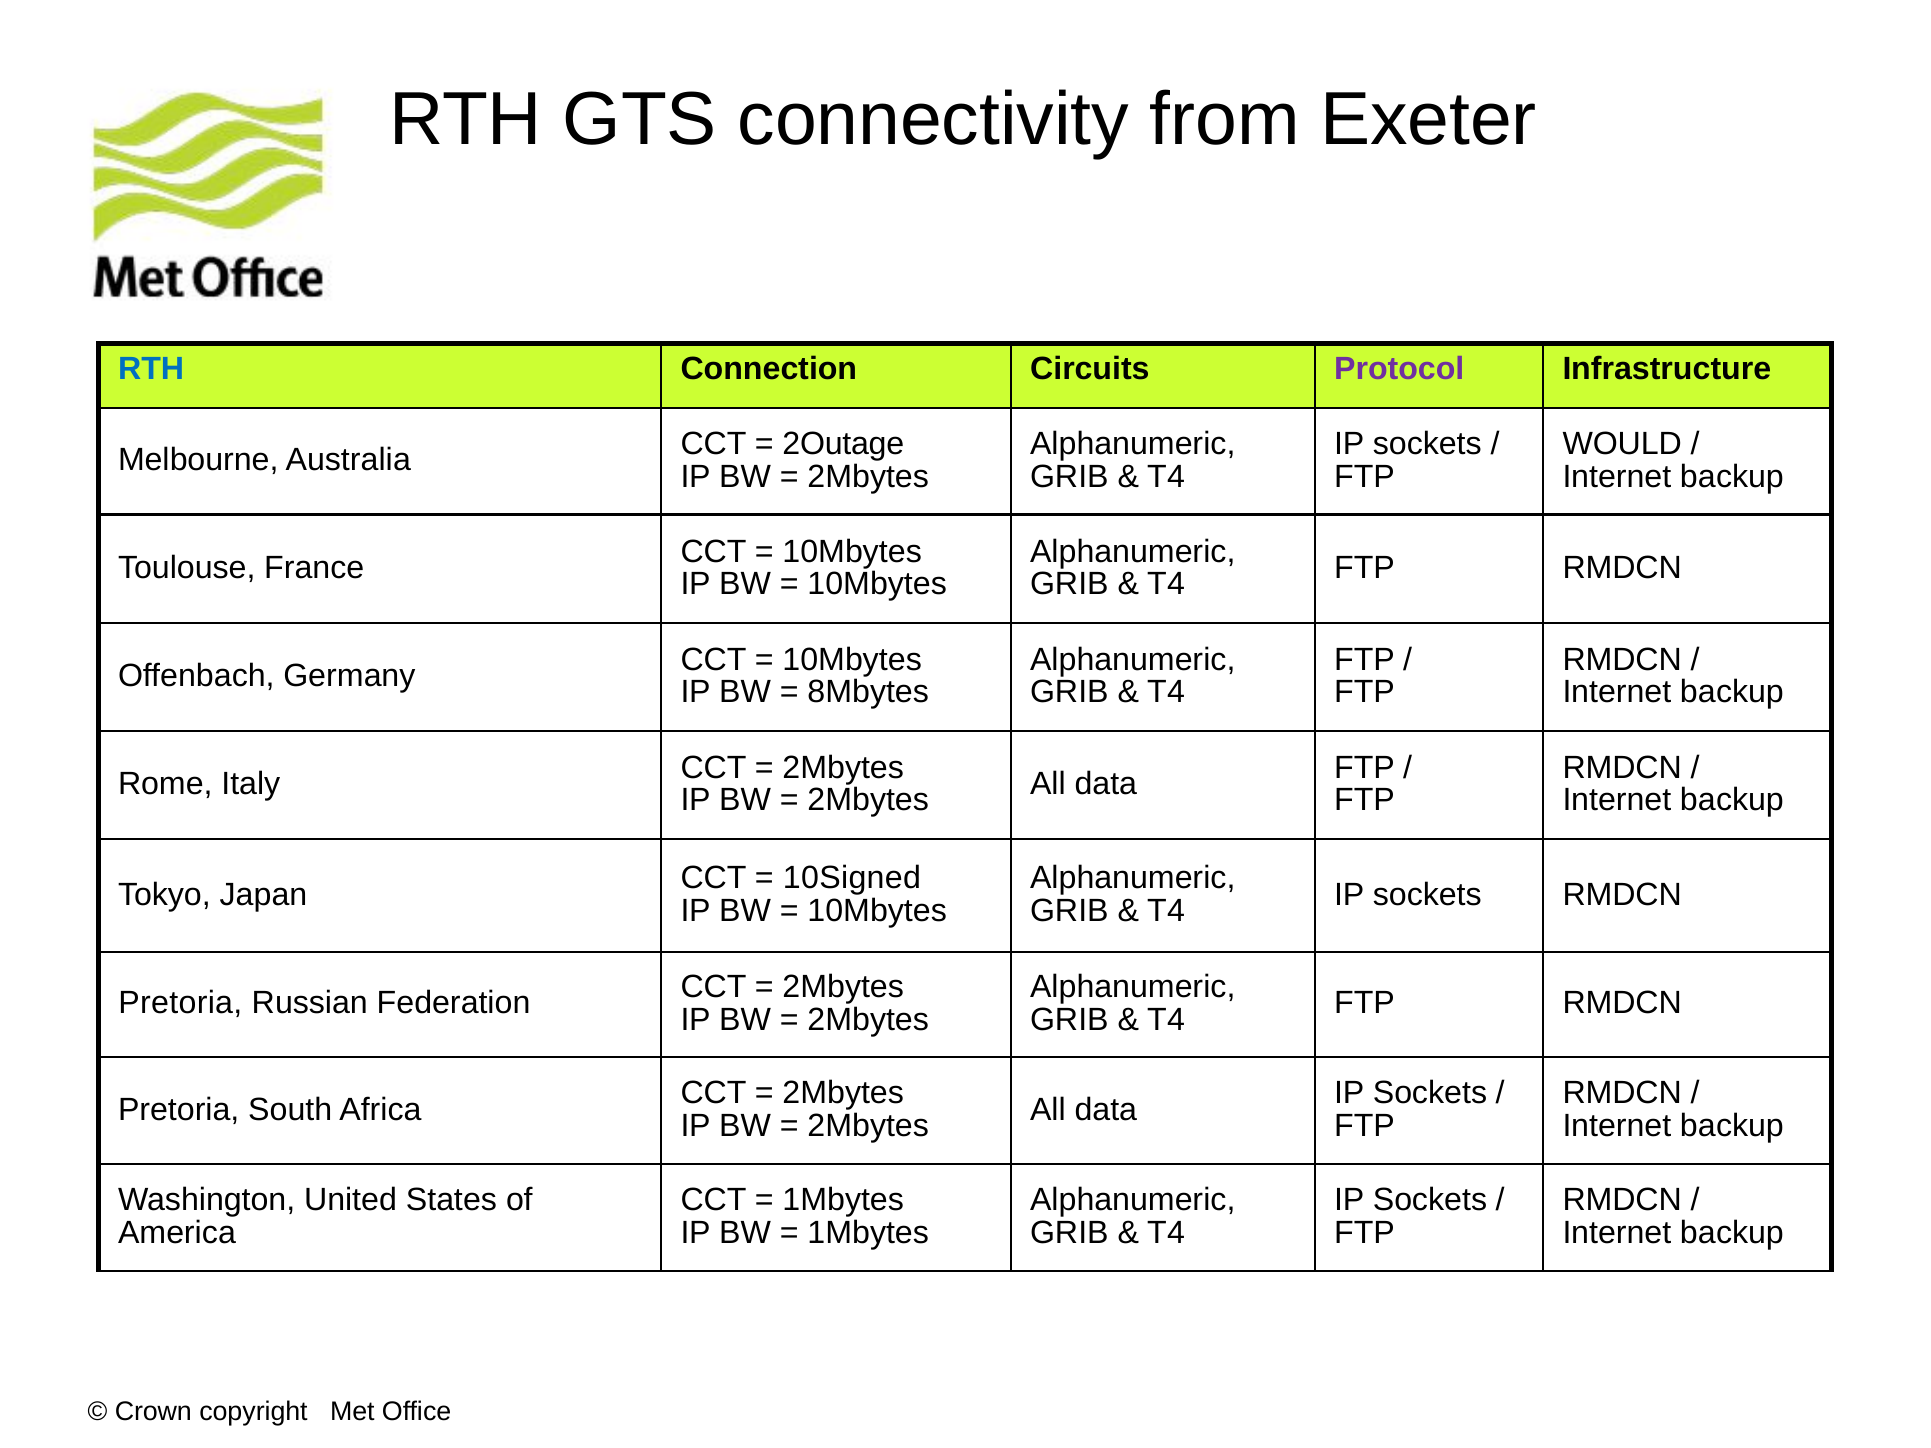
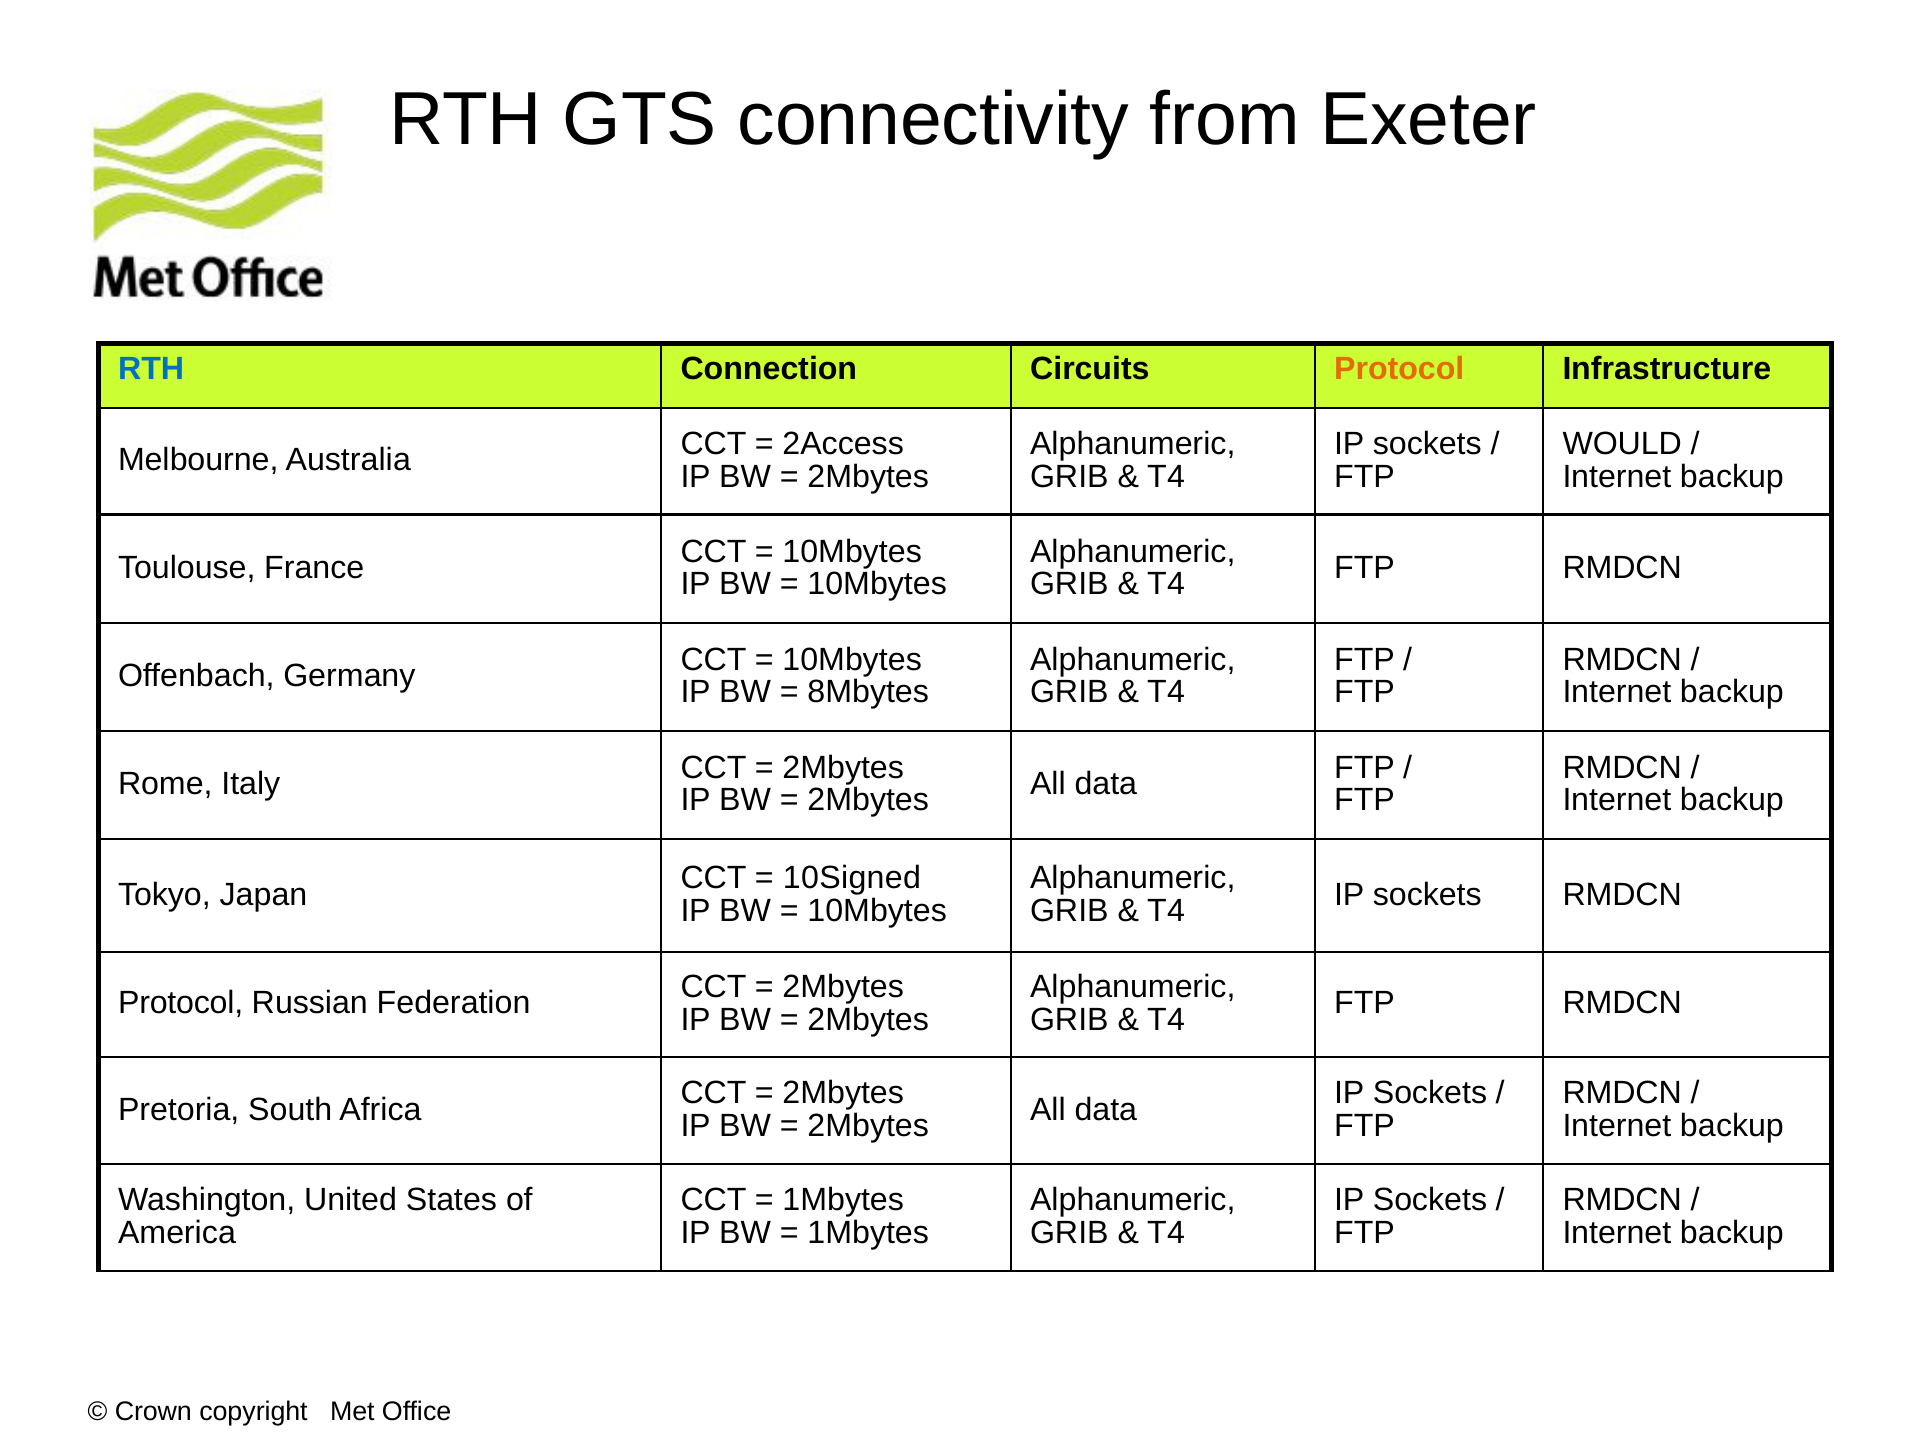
Protocol at (1399, 369) colour: purple -> orange
2Outage: 2Outage -> 2Access
Pretoria at (180, 1004): Pretoria -> Protocol
